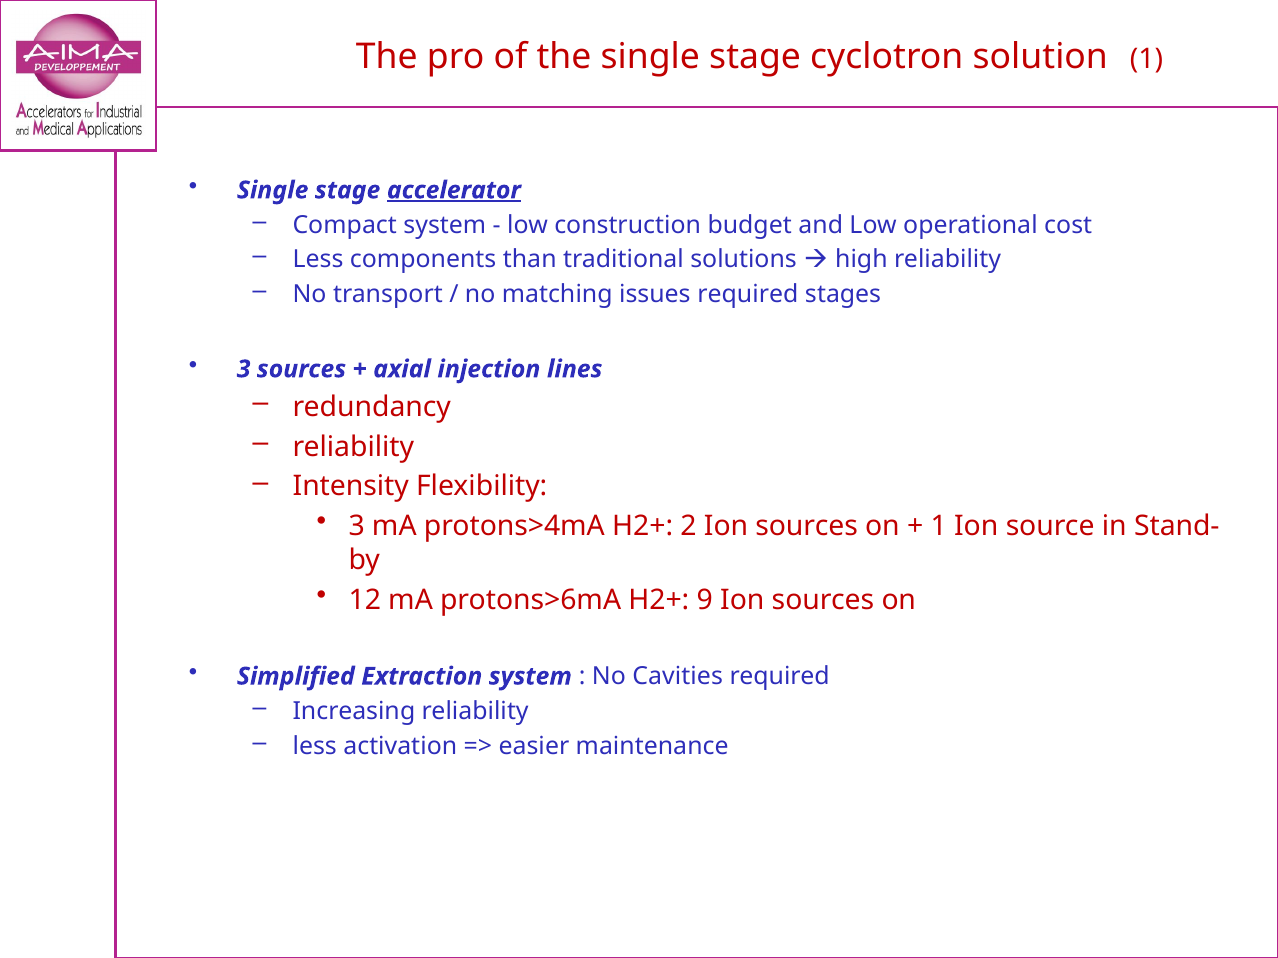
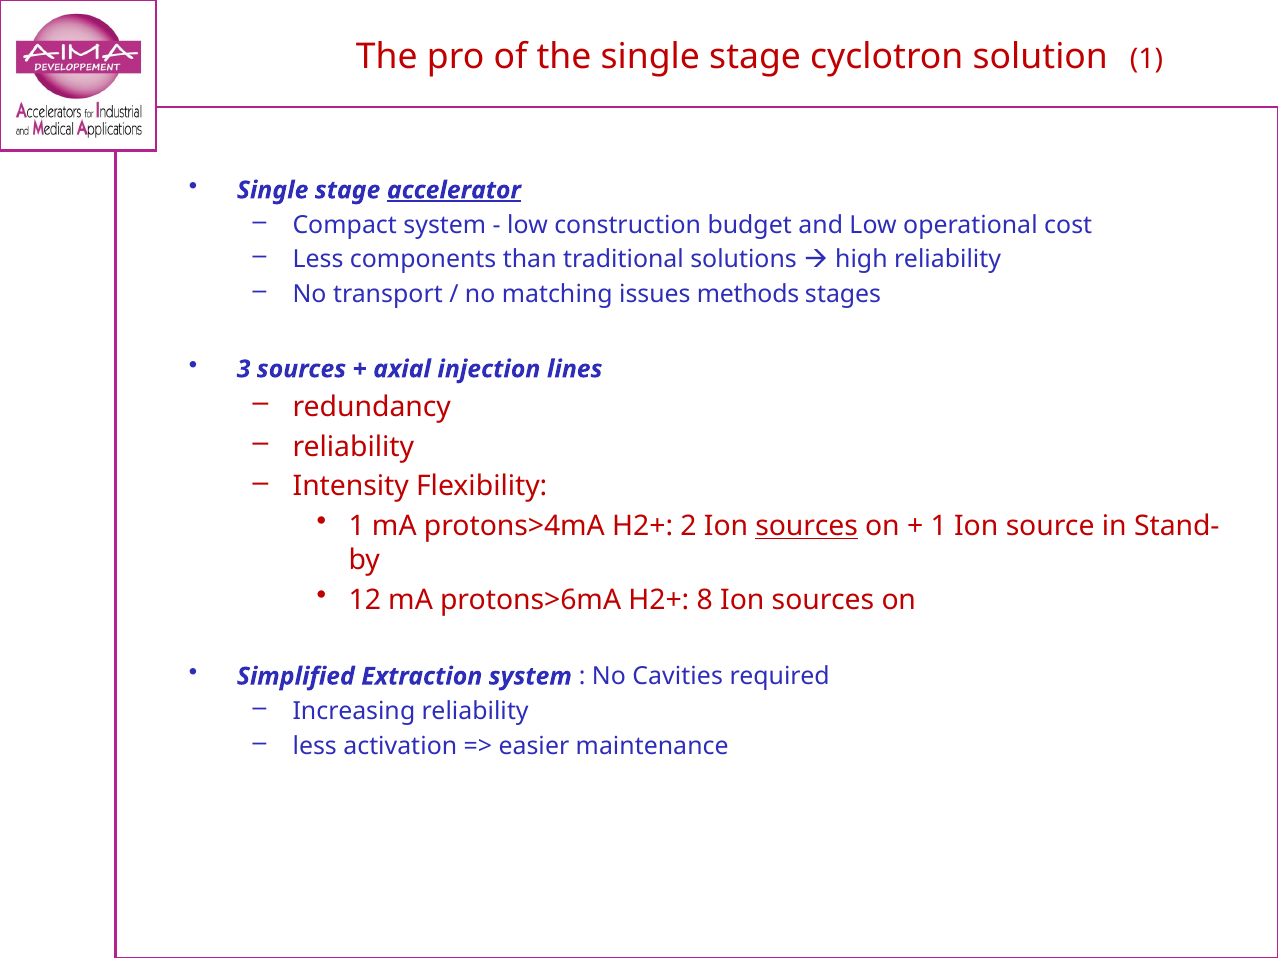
issues required: required -> methods
3 at (357, 526): 3 -> 1
sources at (807, 526) underline: none -> present
9: 9 -> 8
